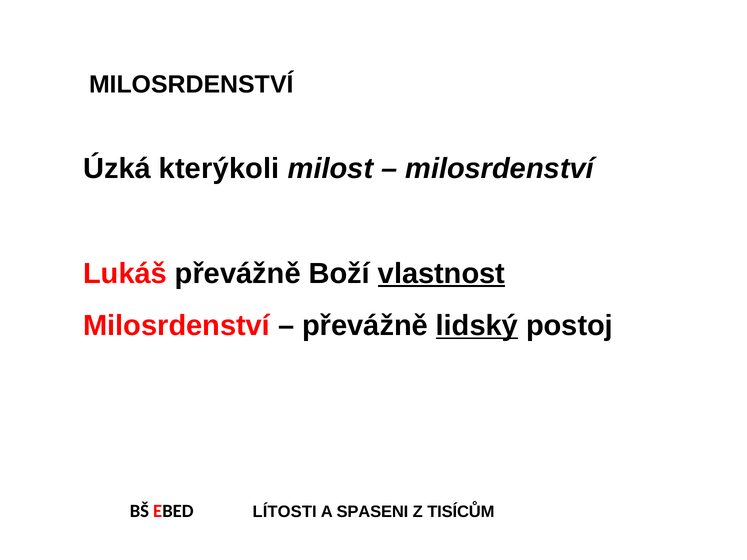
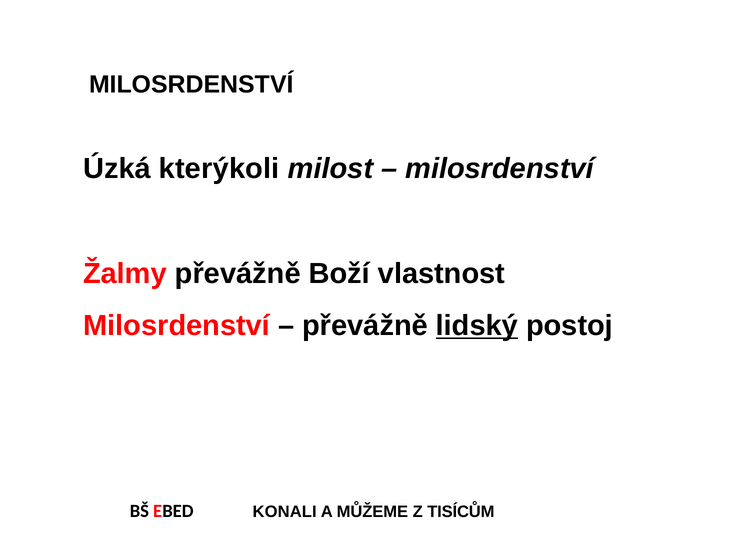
Lukáš: Lukáš -> Žalmy
vlastnost underline: present -> none
LÍTOSTI: LÍTOSTI -> KONALI
SPASENI: SPASENI -> MŮŽEME
